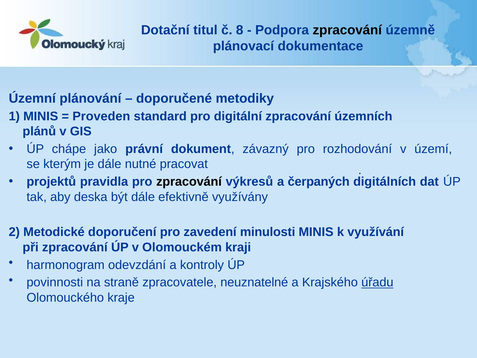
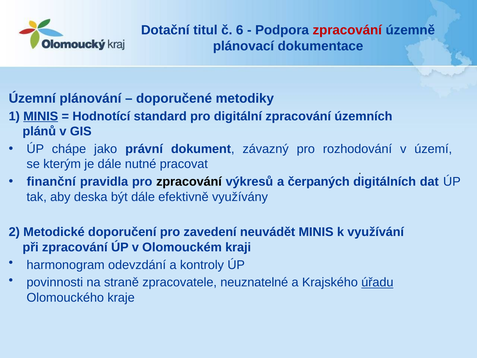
8: 8 -> 6
zpracování at (347, 30) colour: black -> red
MINIS at (41, 116) underline: none -> present
Proveden: Proveden -> Hodnotící
projektů: projektů -> finanční
minulosti: minulosti -> neuvádět
